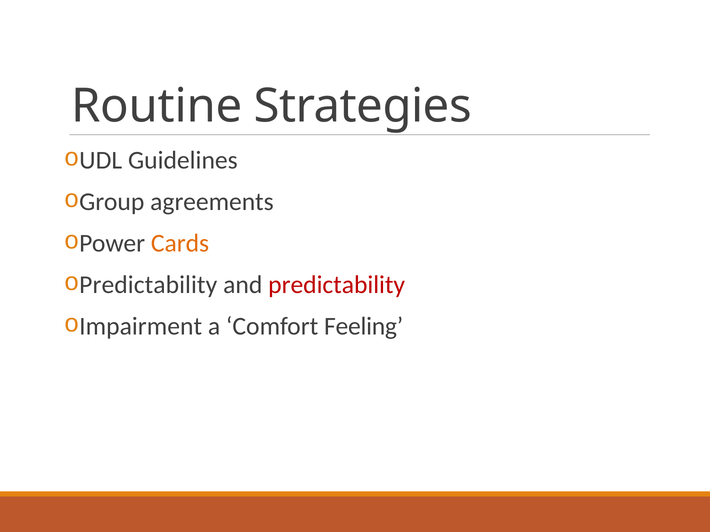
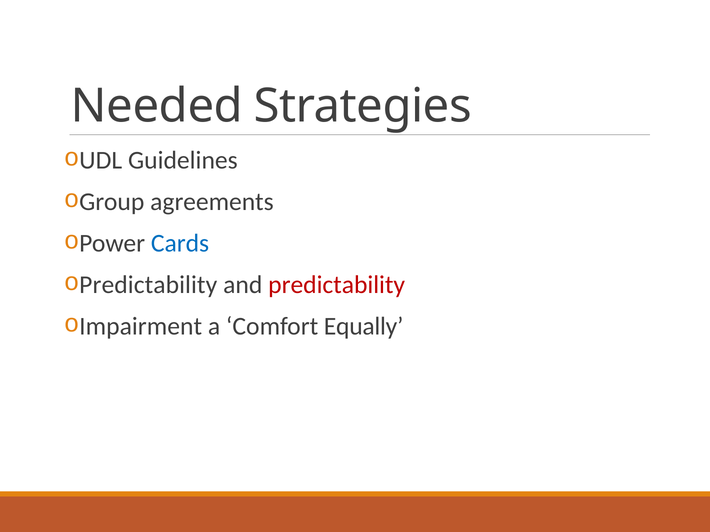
Routine: Routine -> Needed
Cards colour: orange -> blue
Feeling: Feeling -> Equally
